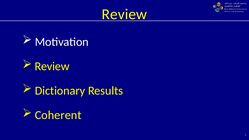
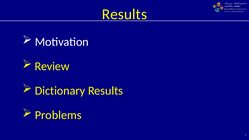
Review at (124, 14): Review -> Results
Coherent: Coherent -> Problems
